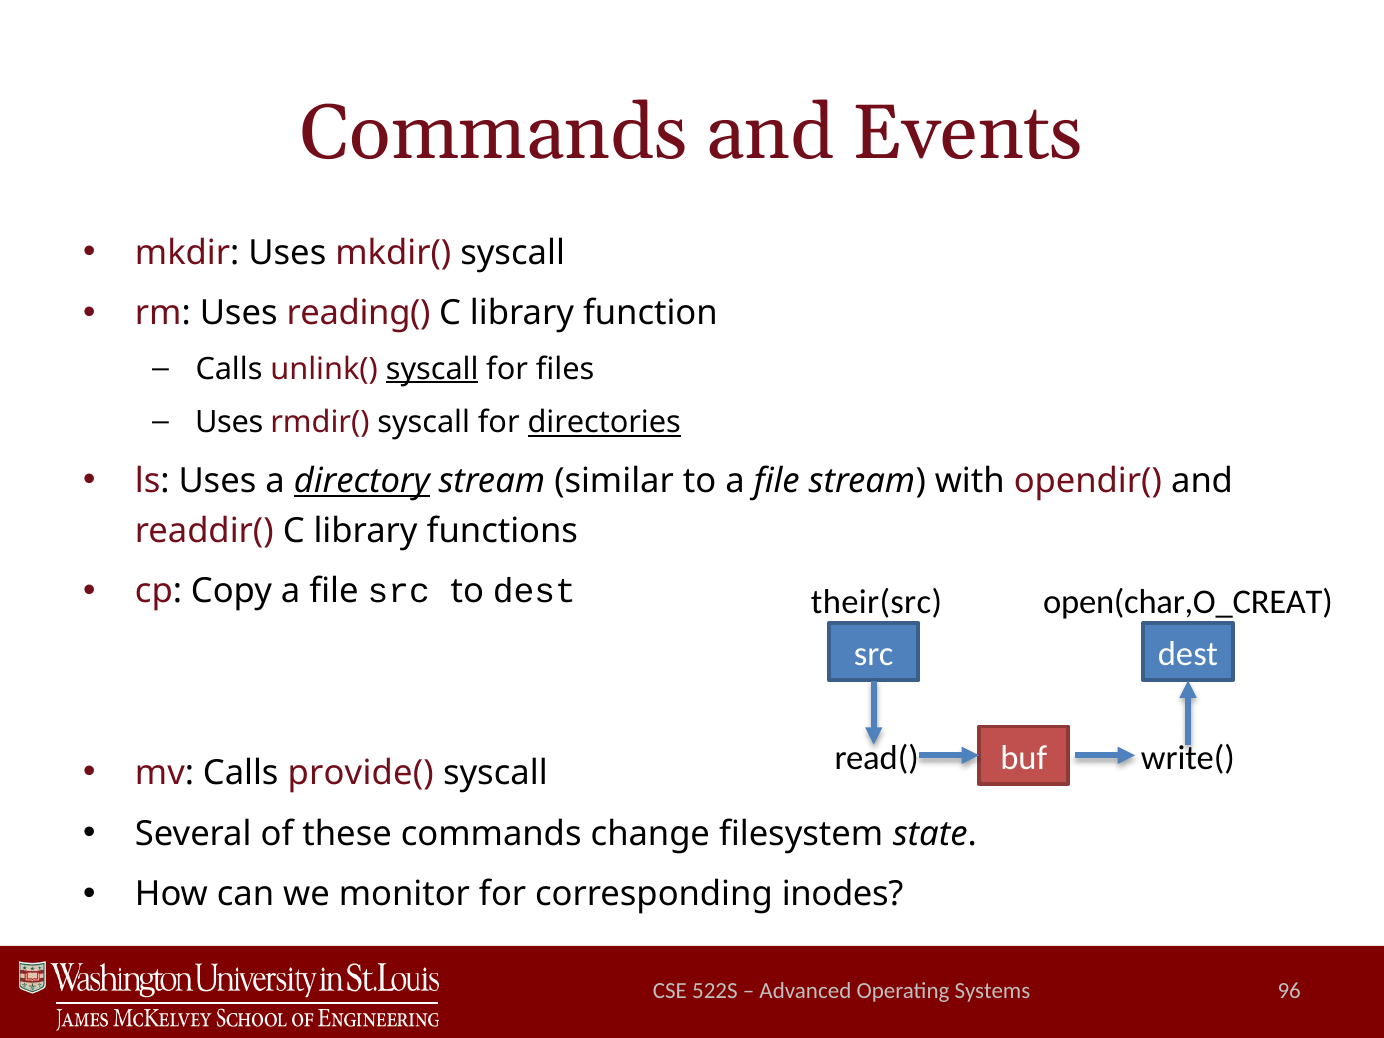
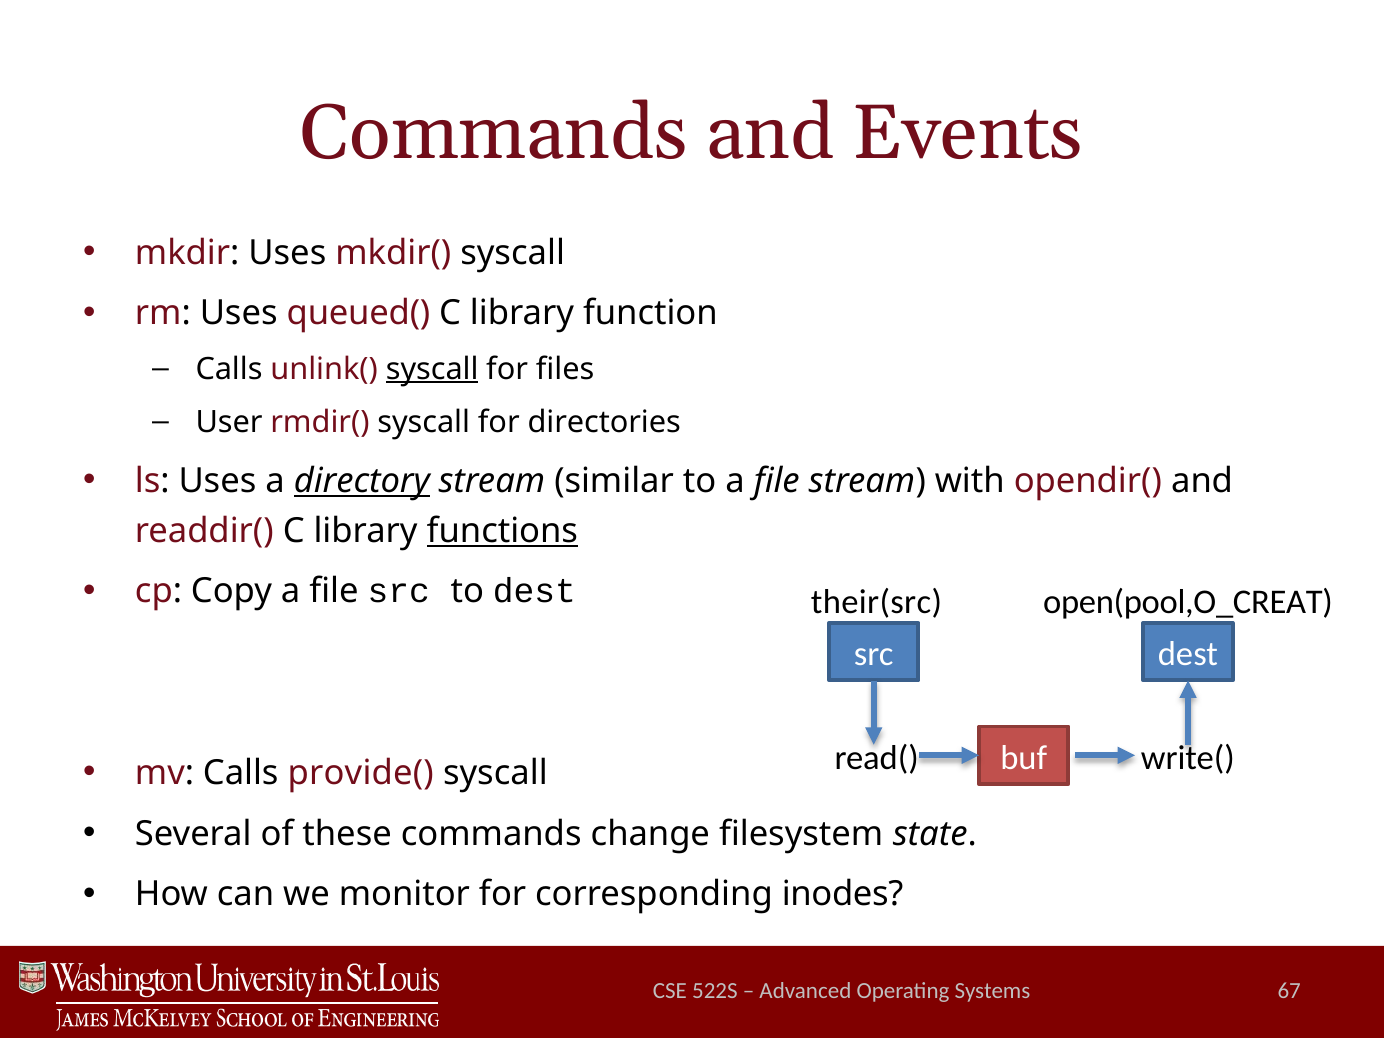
reading(: reading( -> queued(
Uses at (229, 422): Uses -> User
directories underline: present -> none
functions underline: none -> present
open(char,O_CREAT: open(char,O_CREAT -> open(pool,O_CREAT
96: 96 -> 67
